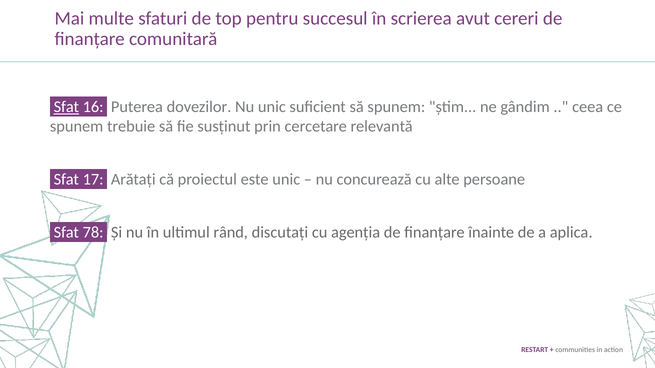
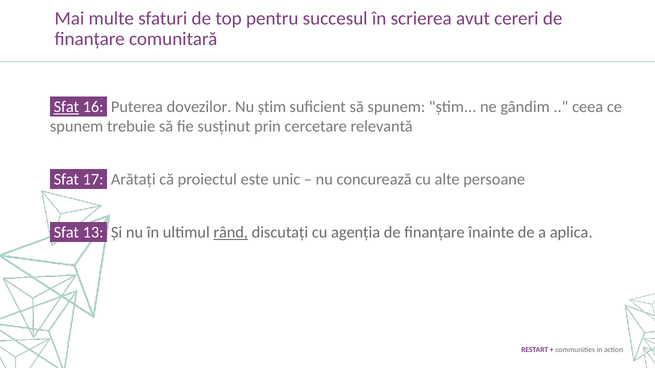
Nu unic: unic -> știm
78: 78 -> 13
rând underline: none -> present
